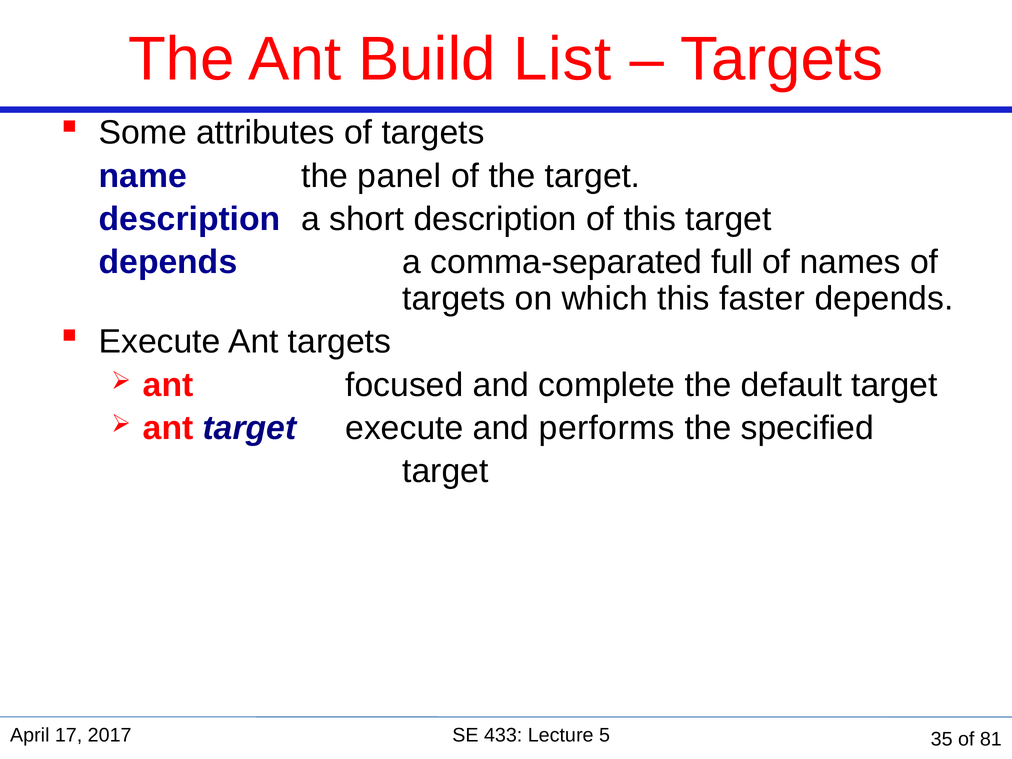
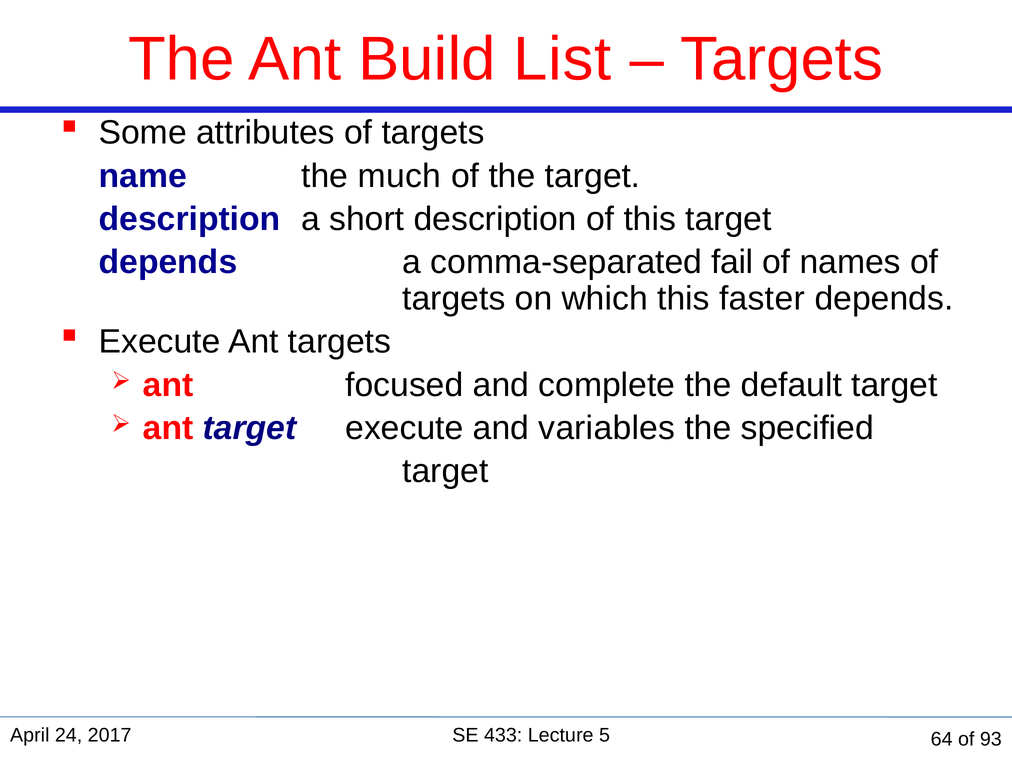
panel: panel -> much
full: full -> fail
performs: performs -> variables
17: 17 -> 24
35: 35 -> 64
81: 81 -> 93
